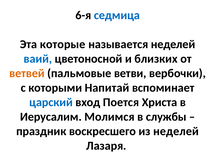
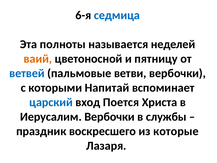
которые: которые -> полноты
ваий colour: blue -> orange
близких: близких -> пятницу
ветвей colour: orange -> blue
Иерусалим Молимся: Молимся -> Вербочки
из неделей: неделей -> которые
